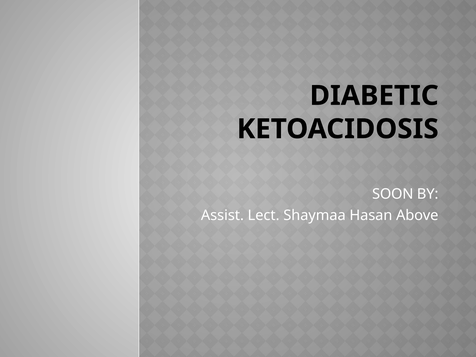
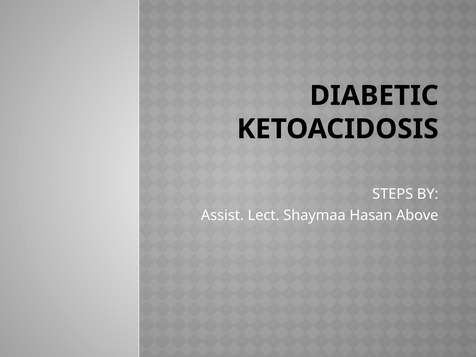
SOON: SOON -> STEPS
